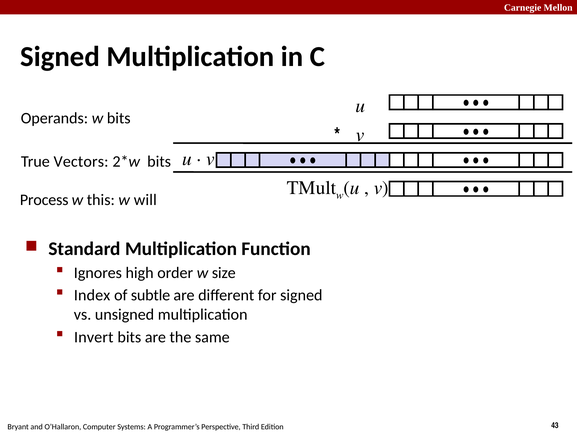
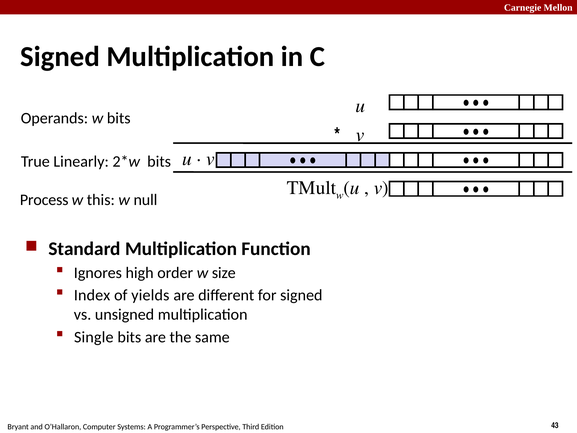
Vectors: Vectors -> Linearly
will: will -> null
subtle: subtle -> yields
Invert: Invert -> Single
